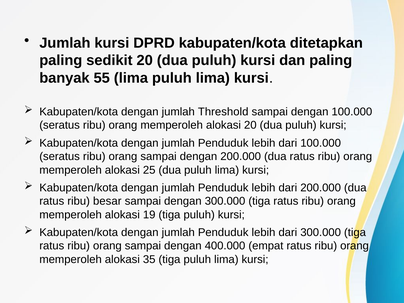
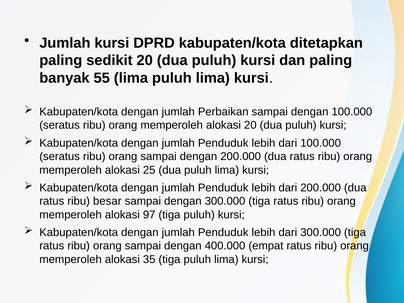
Threshold: Threshold -> Perbaikan
19: 19 -> 97
